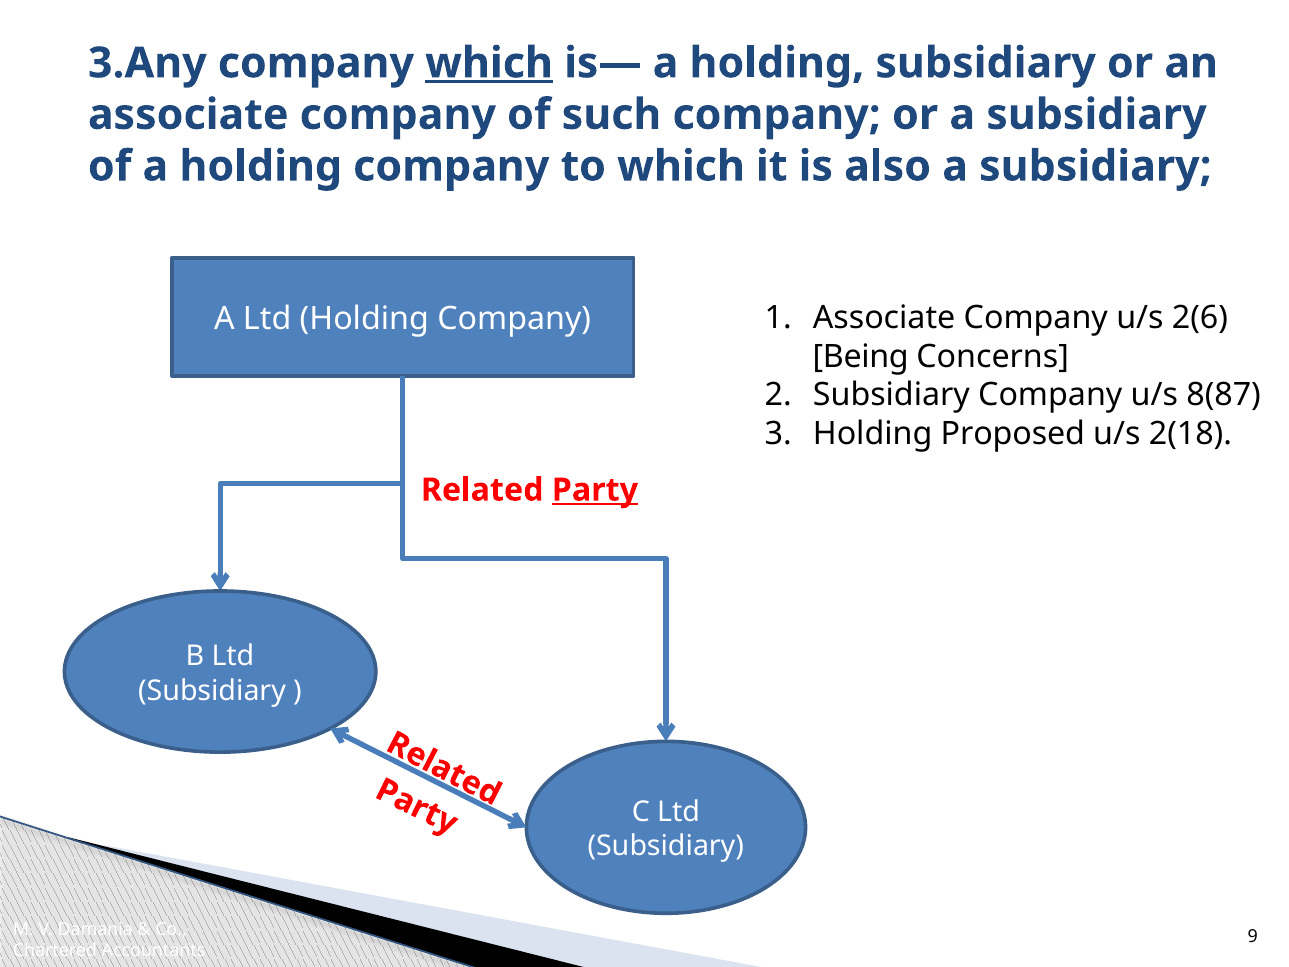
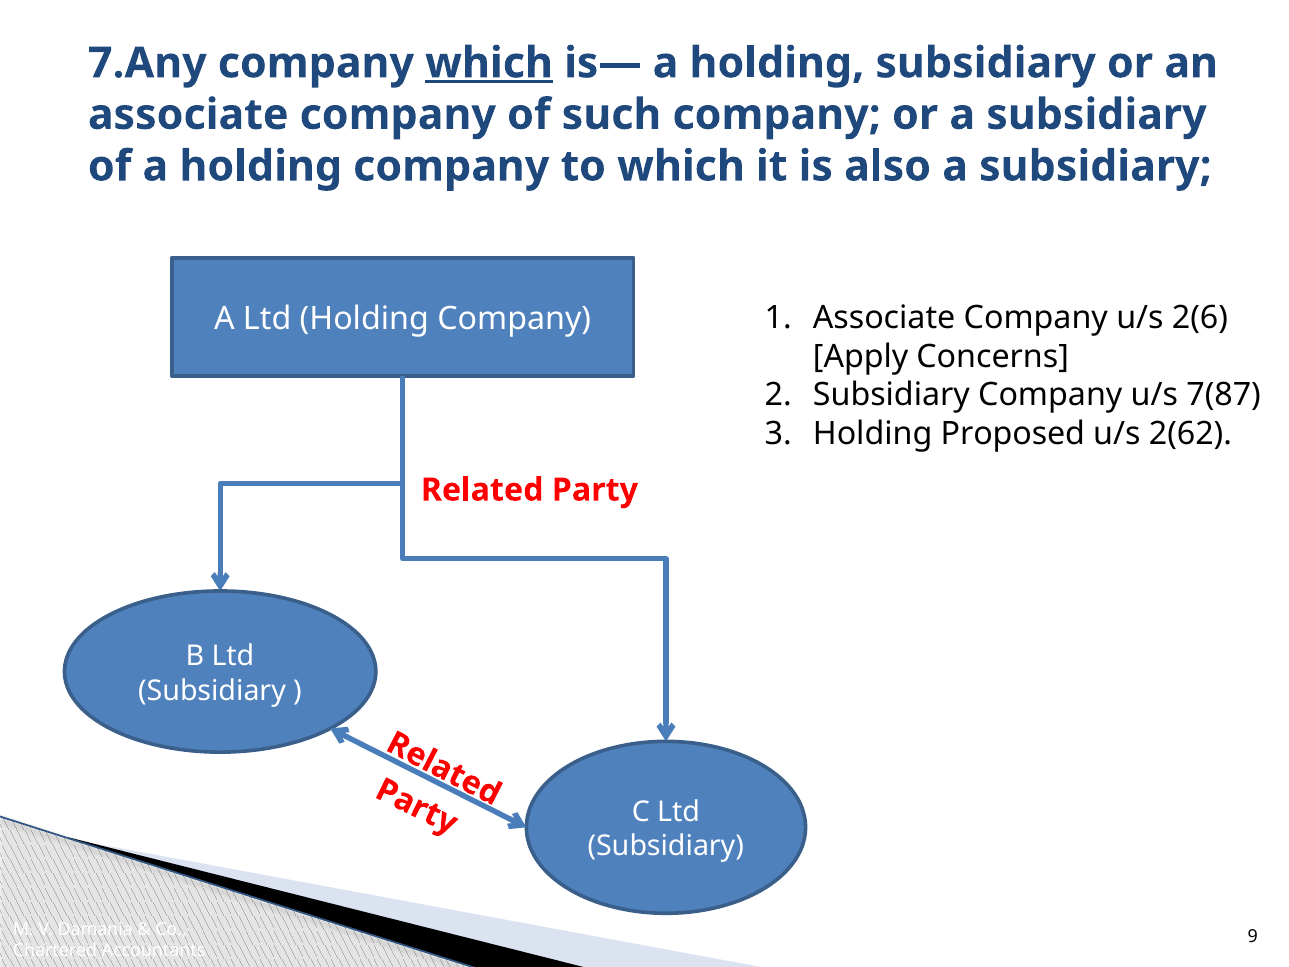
3.Any: 3.Any -> 7.Any
Being: Being -> Apply
8(87: 8(87 -> 7(87
2(18: 2(18 -> 2(62
Party underline: present -> none
